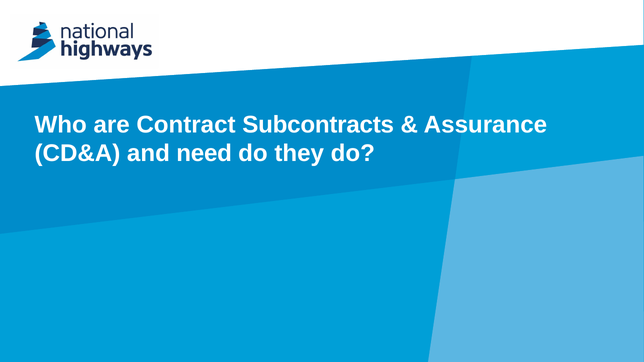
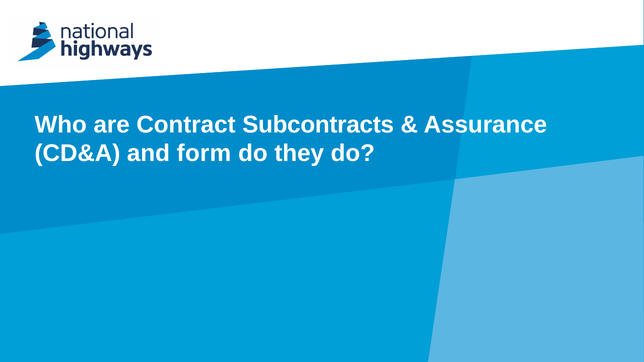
need: need -> form
